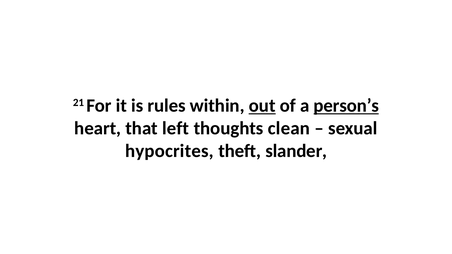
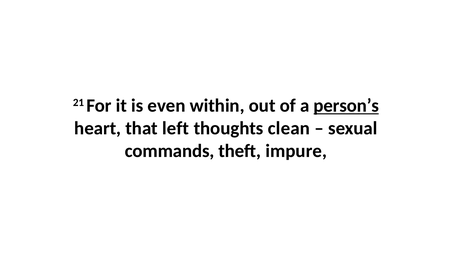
rules: rules -> even
out underline: present -> none
hypocrites: hypocrites -> commands
slander: slander -> impure
